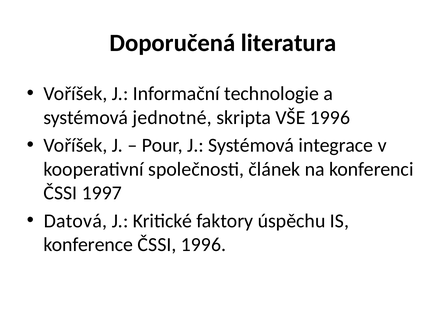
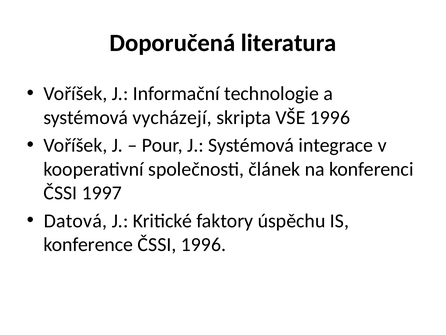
jednotné: jednotné -> vycházejí
